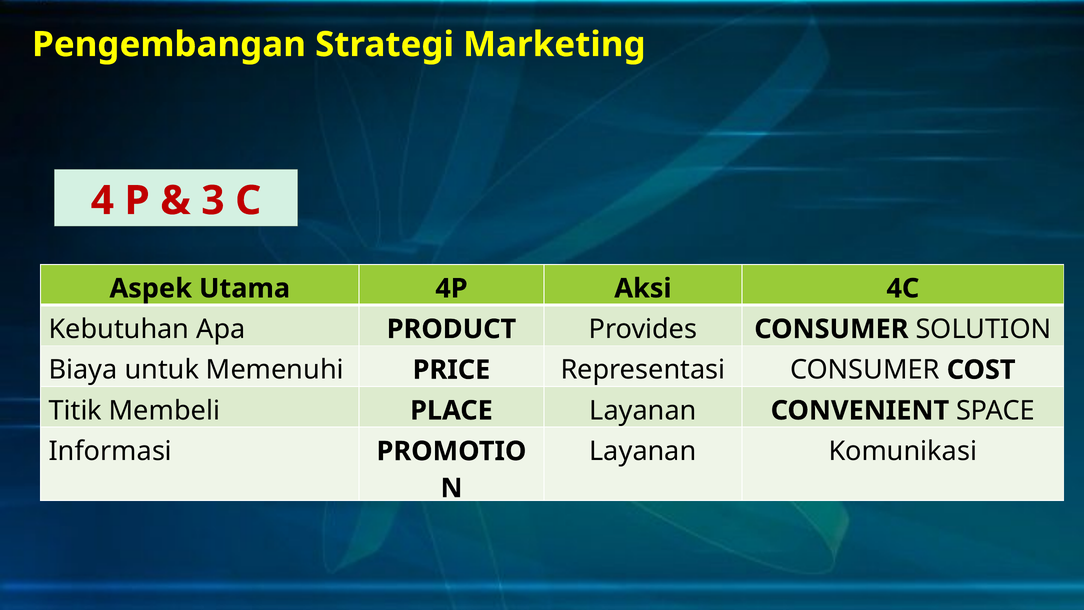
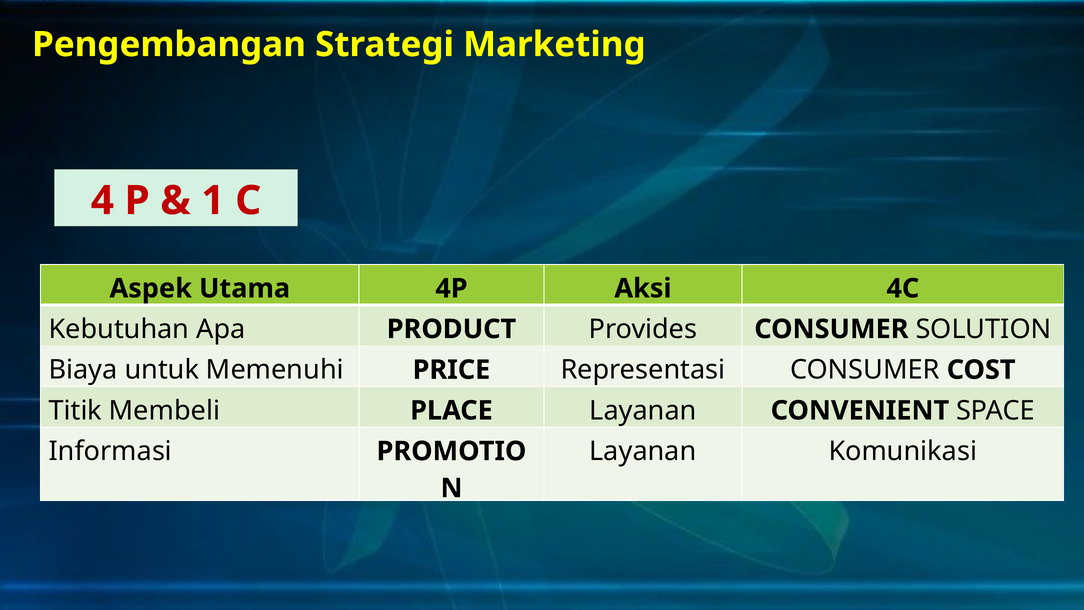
3: 3 -> 1
